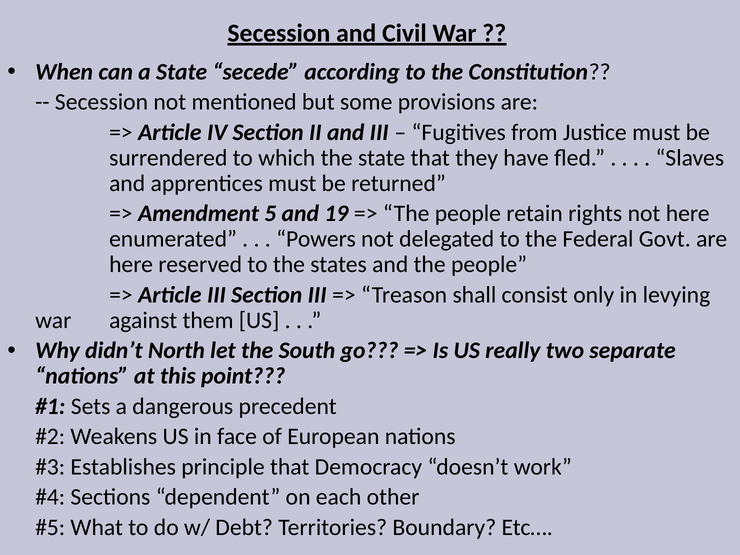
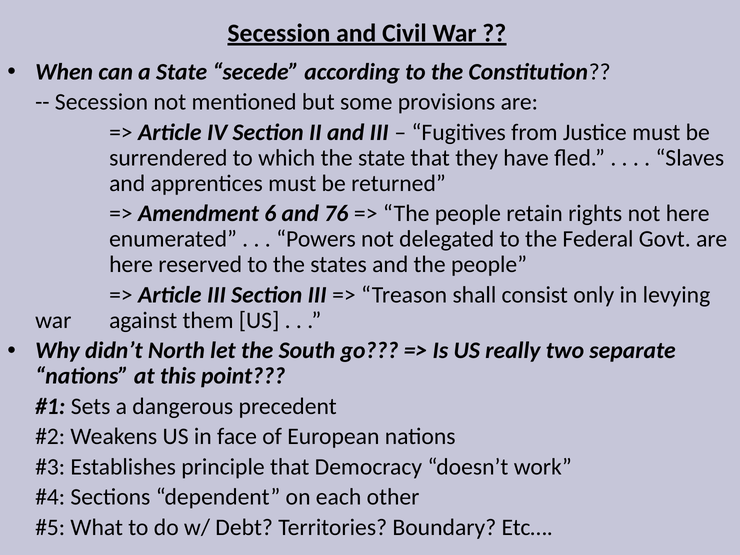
5: 5 -> 6
19: 19 -> 76
